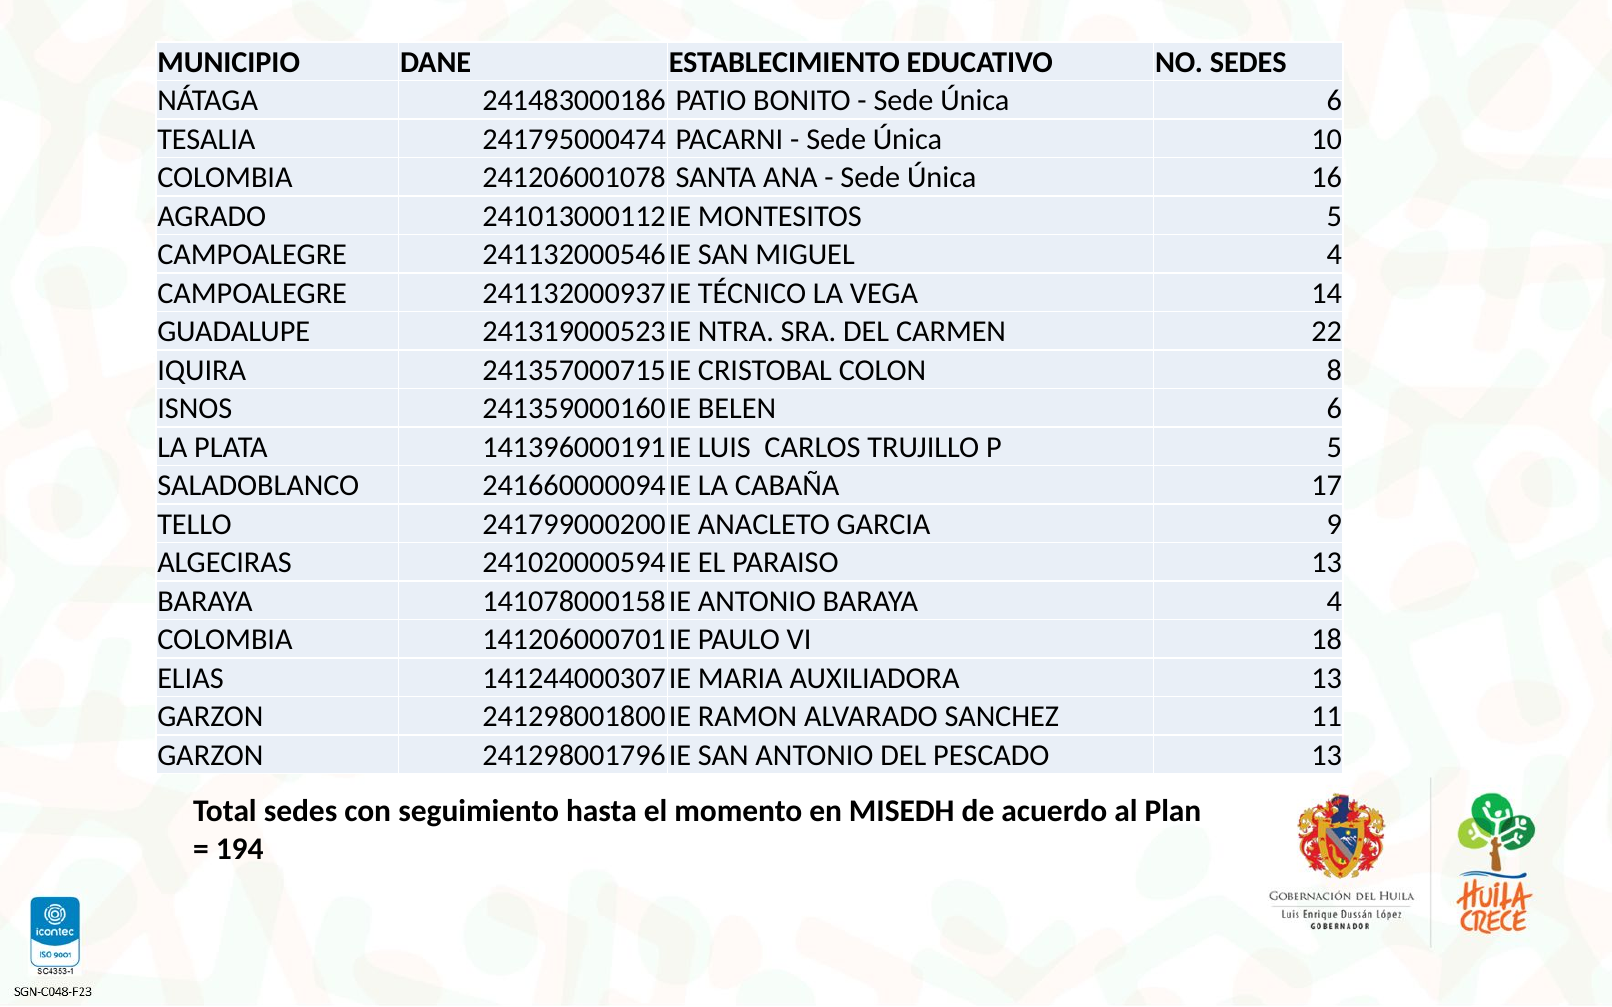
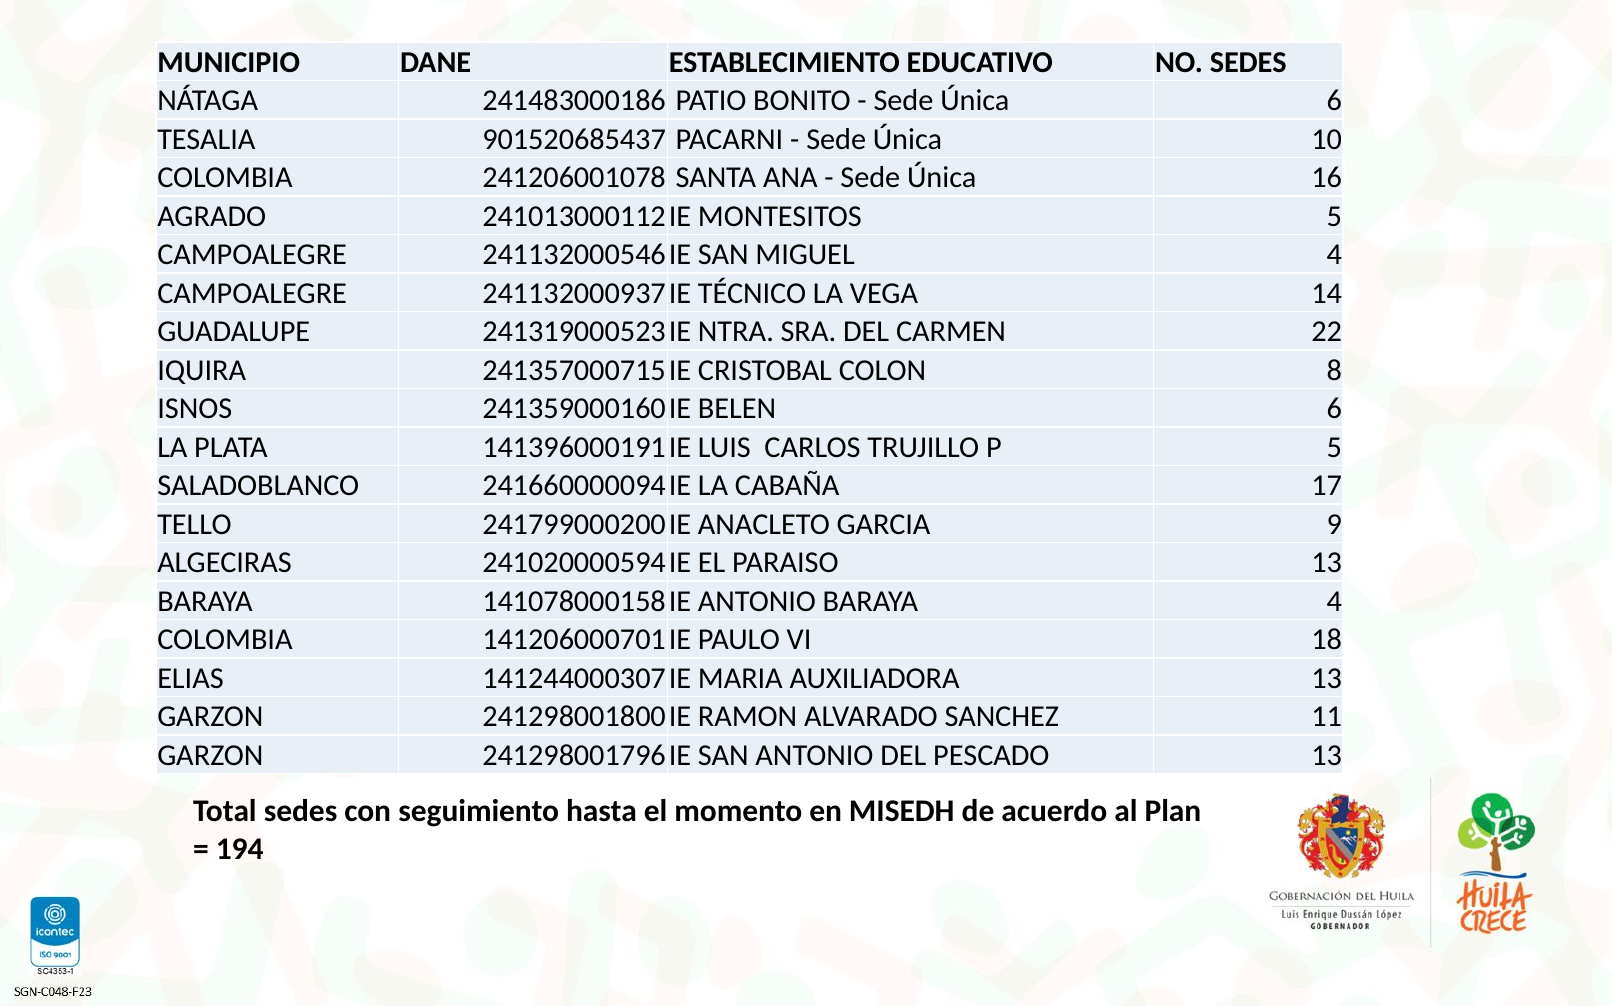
241795000474: 241795000474 -> 901520685437
